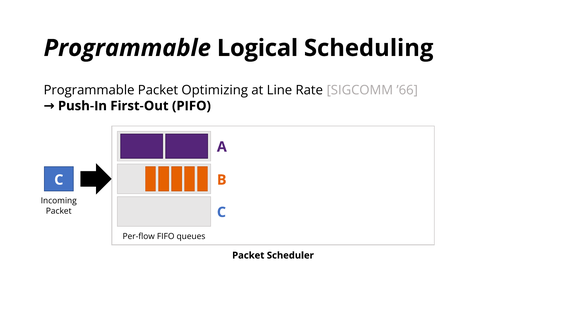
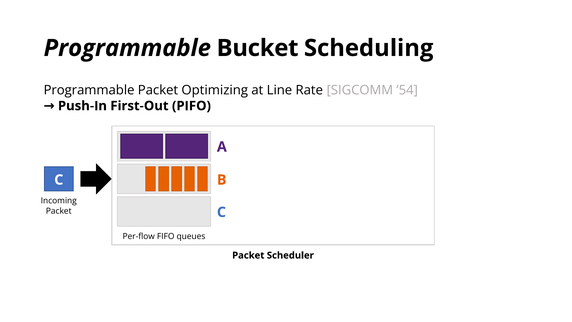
Logical: Logical -> Bucket
’66: ’66 -> ’54
